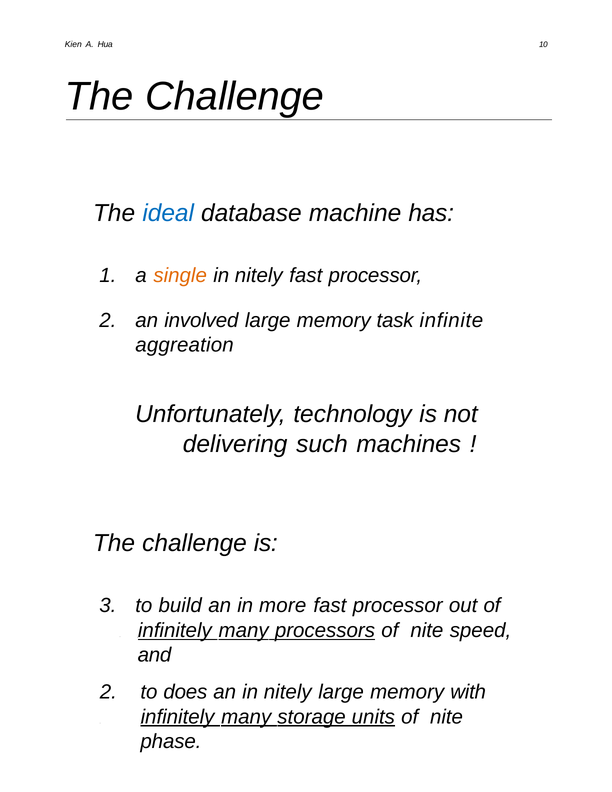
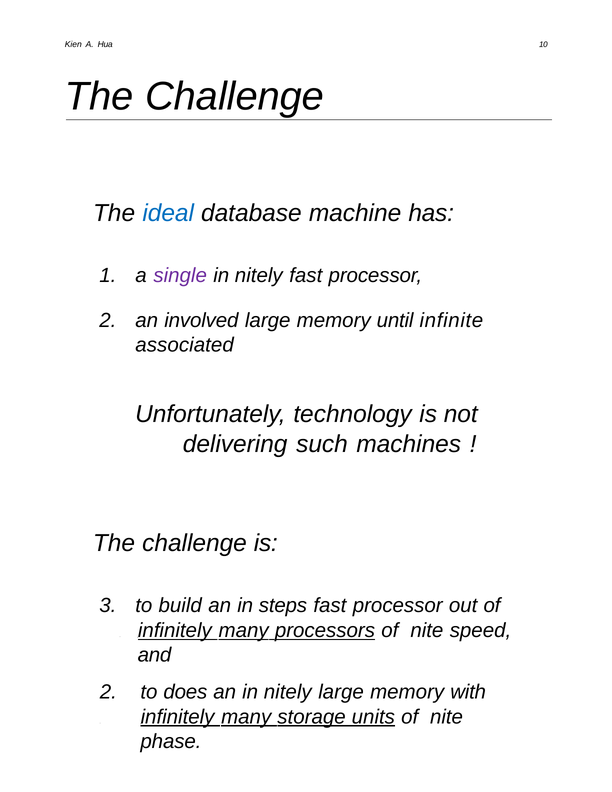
single colour: orange -> purple
task: task -> until
aggreation: aggreation -> associated
more: more -> steps
